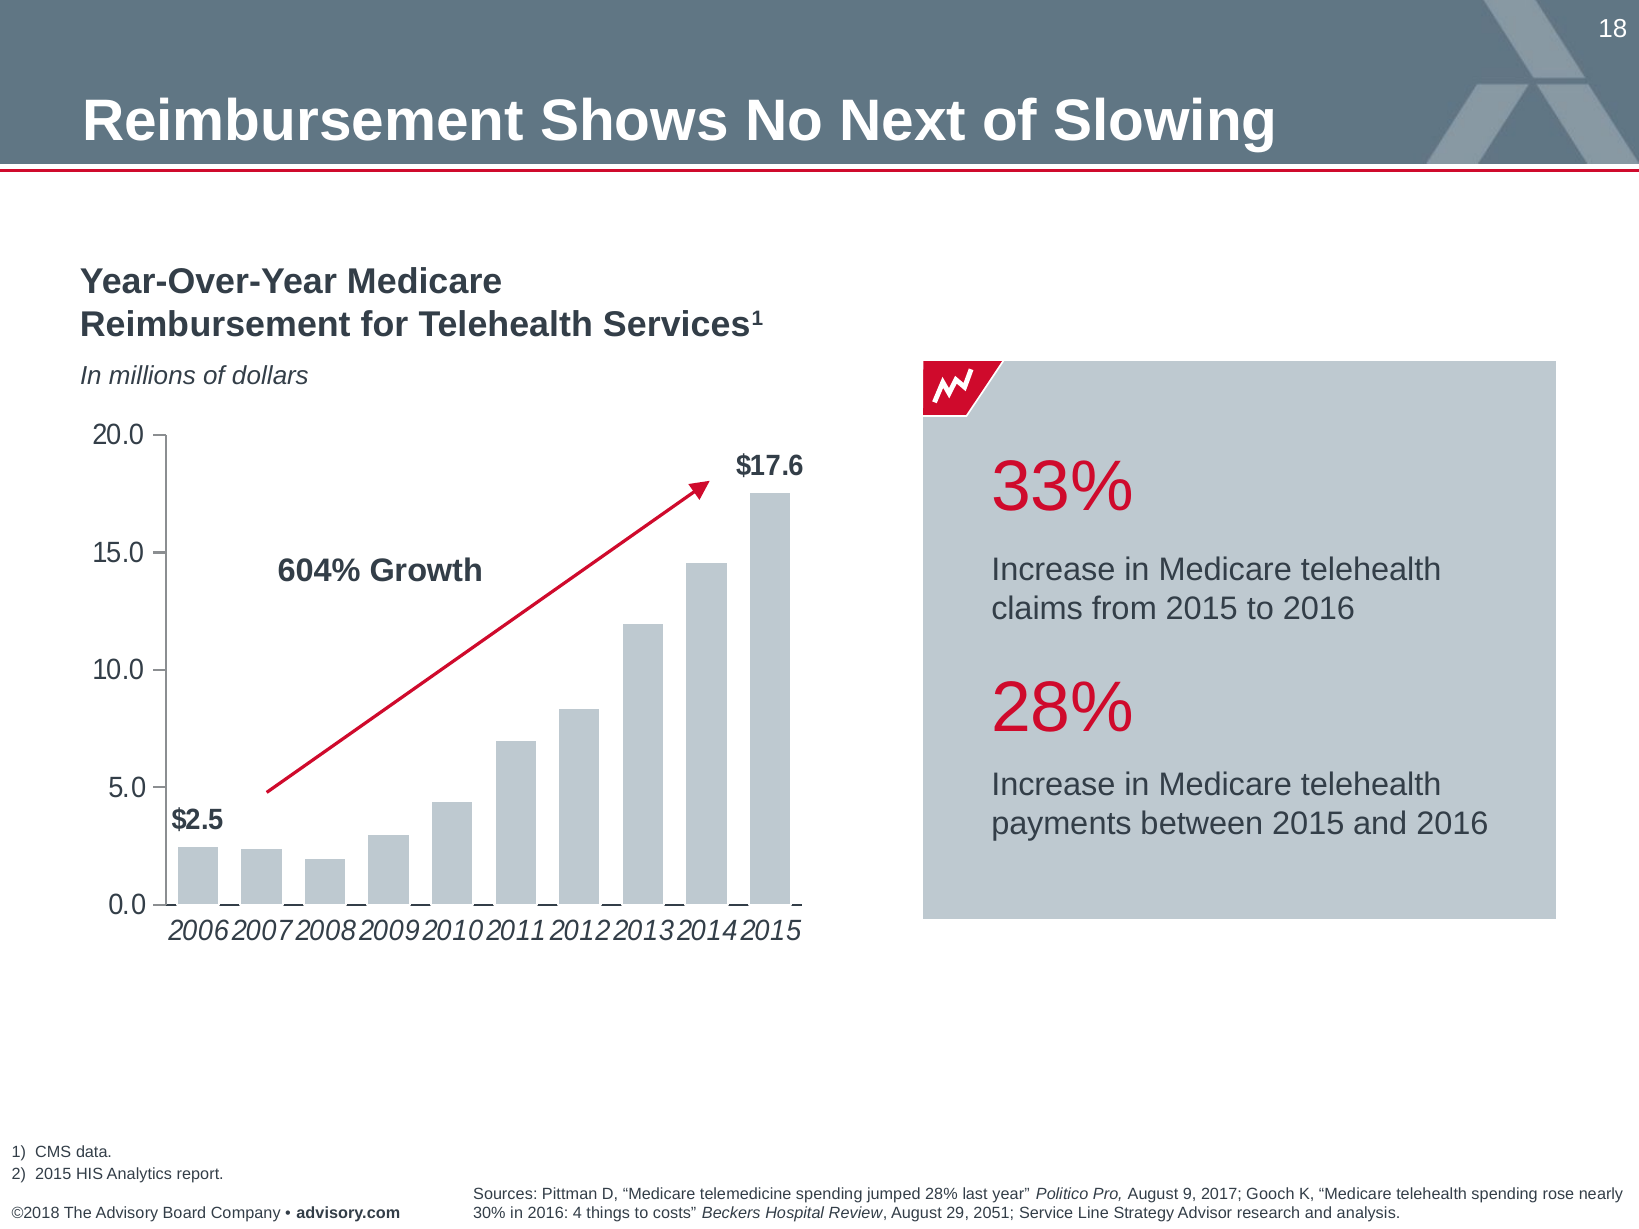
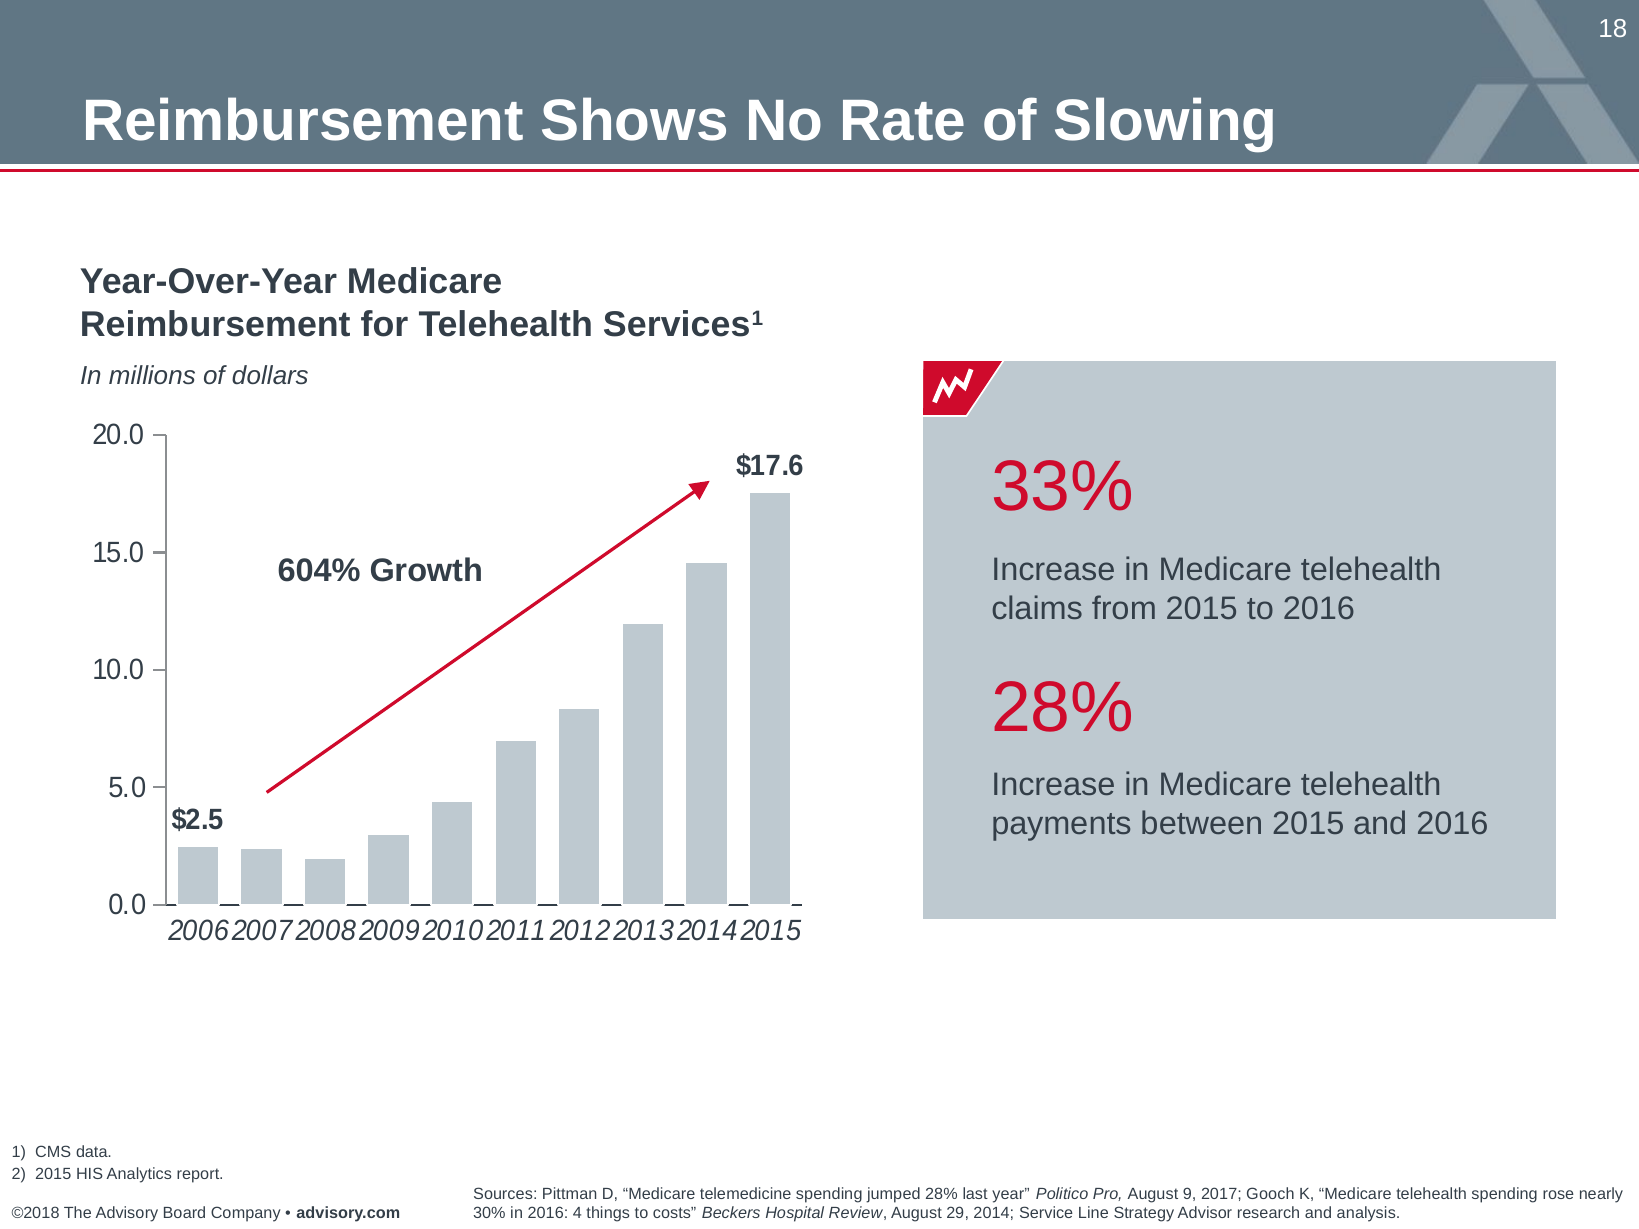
Next: Next -> Rate
2051: 2051 -> 2014
